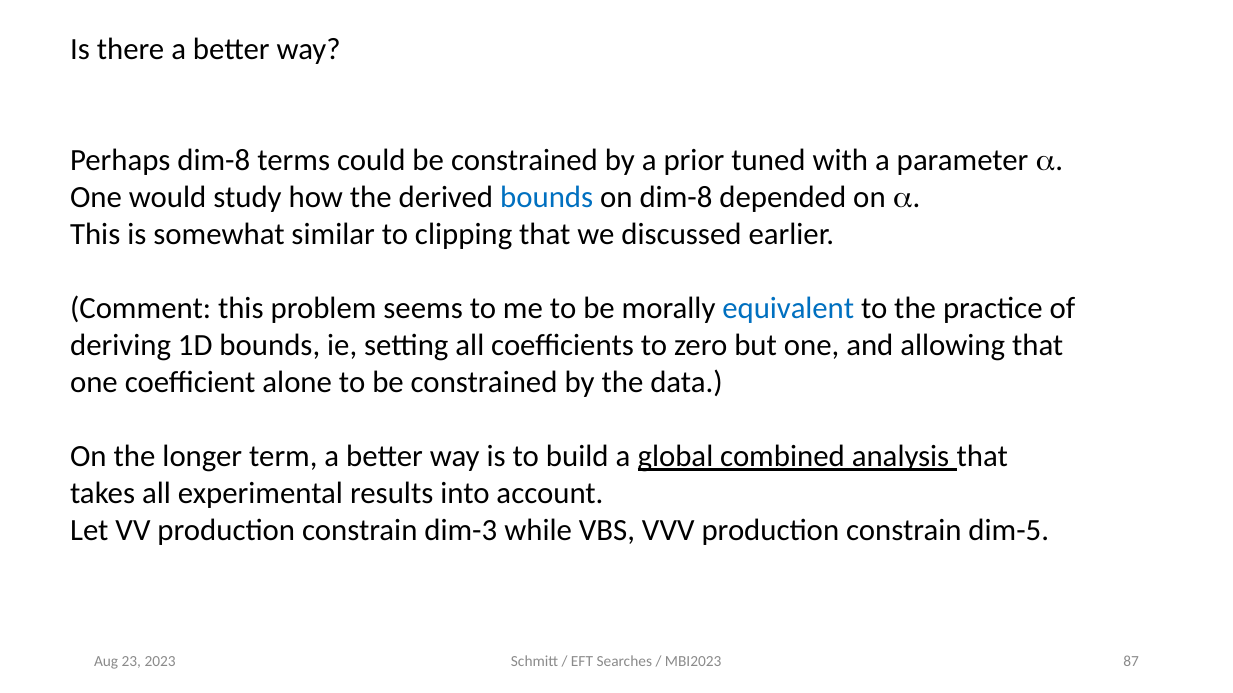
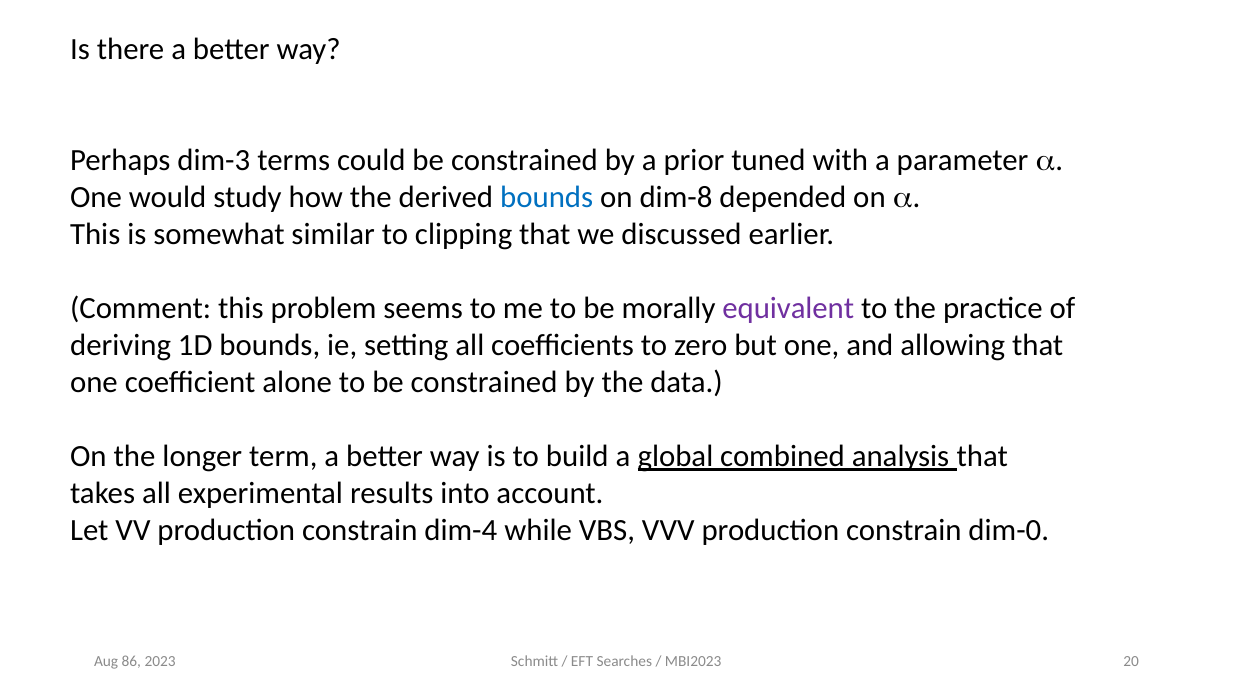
Perhaps dim-8: dim-8 -> dim-3
equivalent colour: blue -> purple
dim-3: dim-3 -> dim-4
dim-5: dim-5 -> dim-0
87: 87 -> 20
23: 23 -> 86
